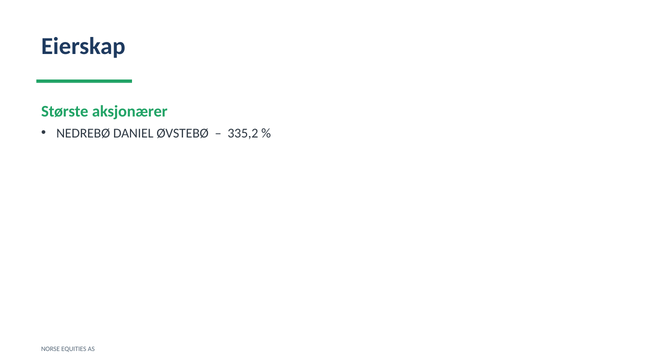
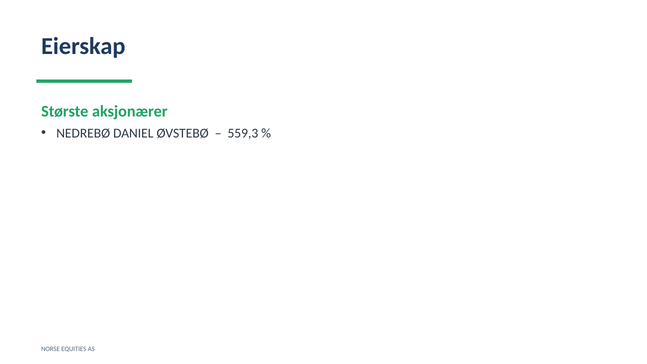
335,2: 335,2 -> 559,3
